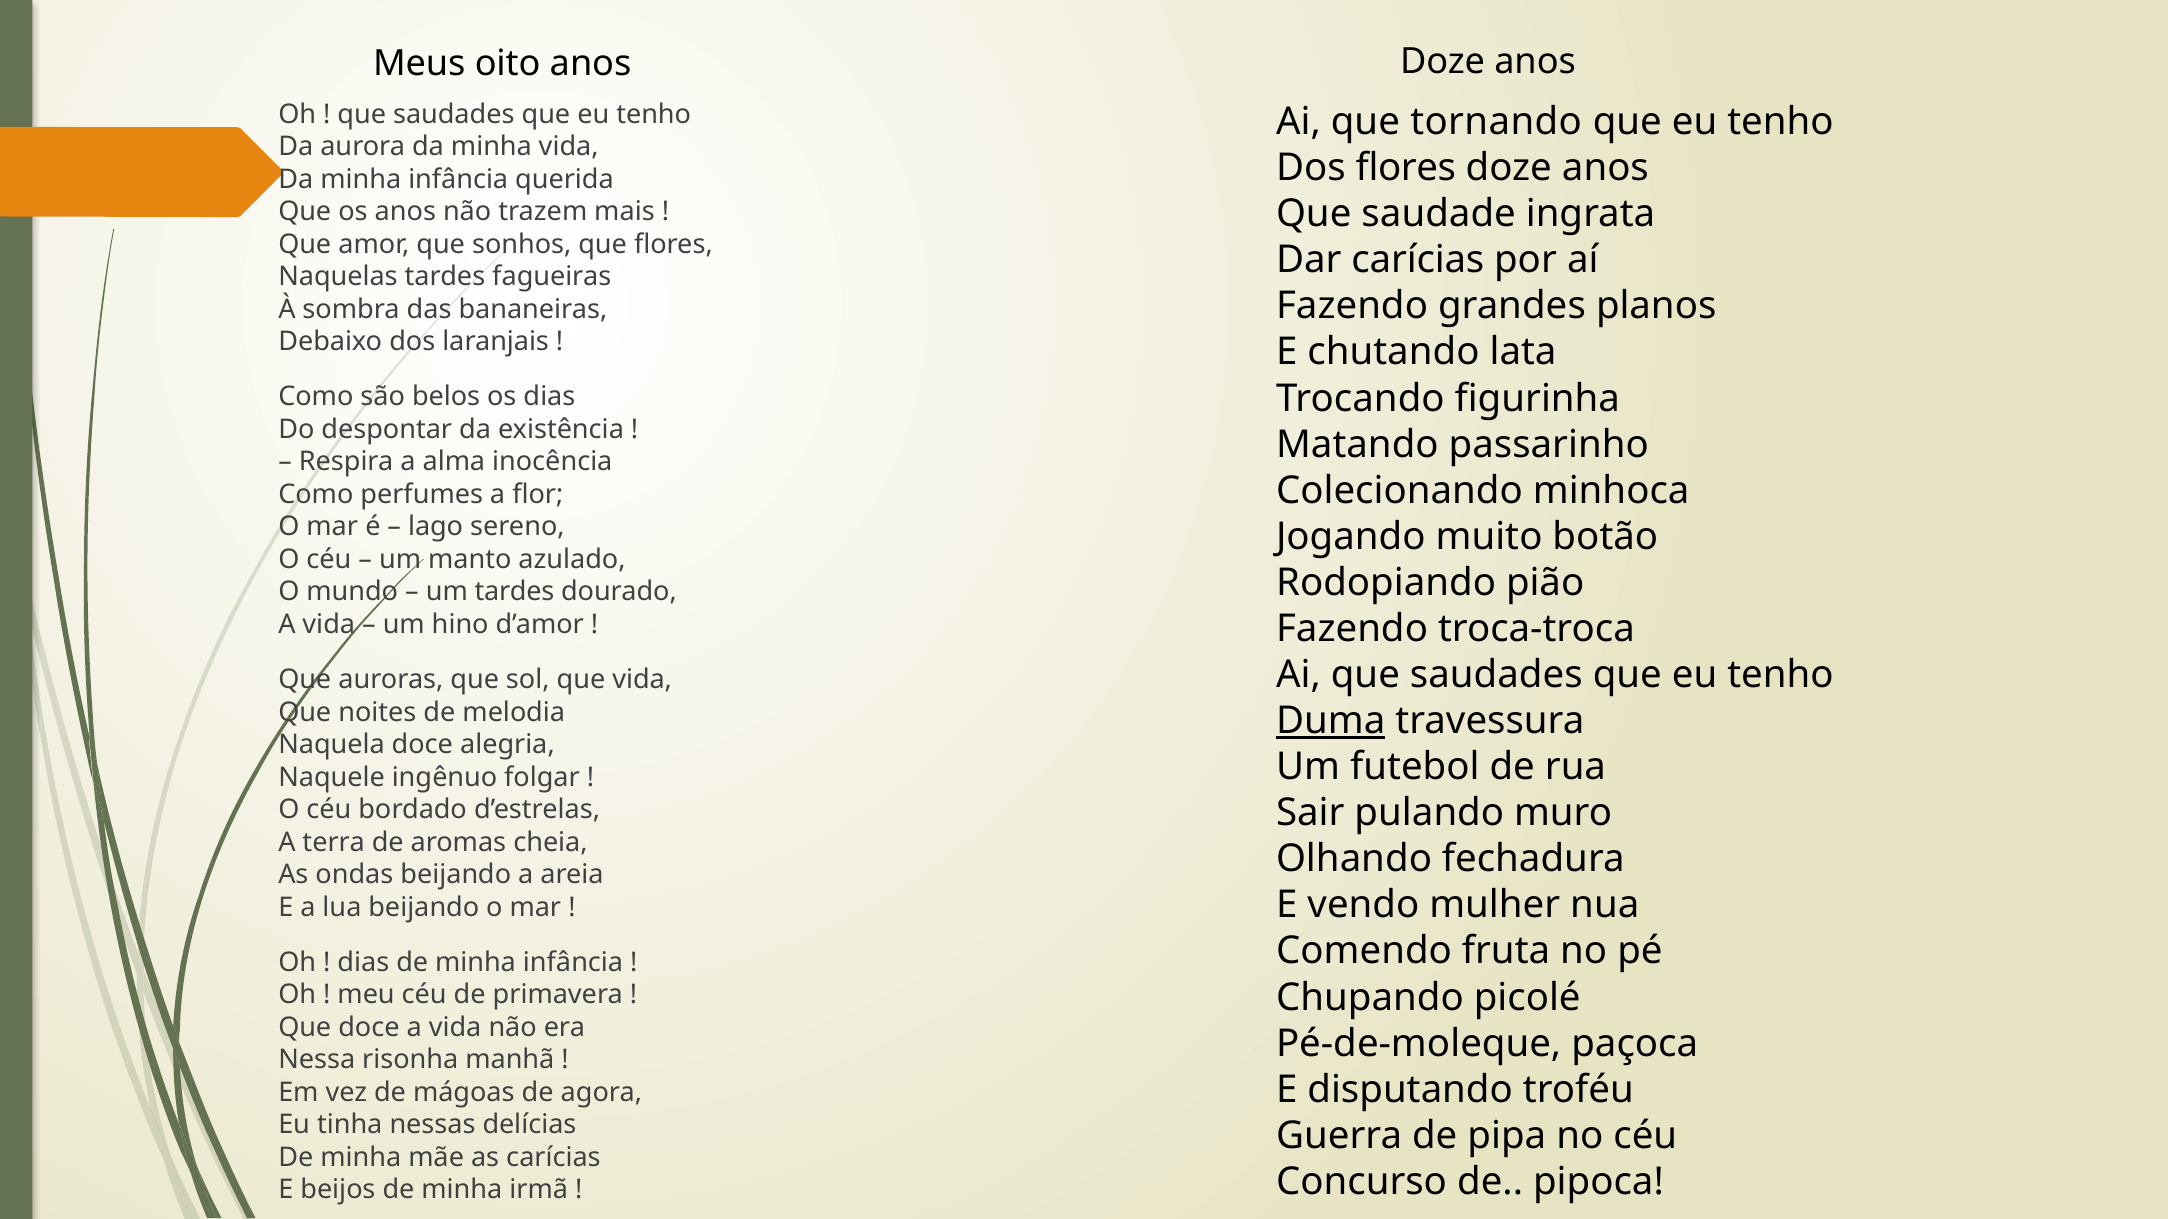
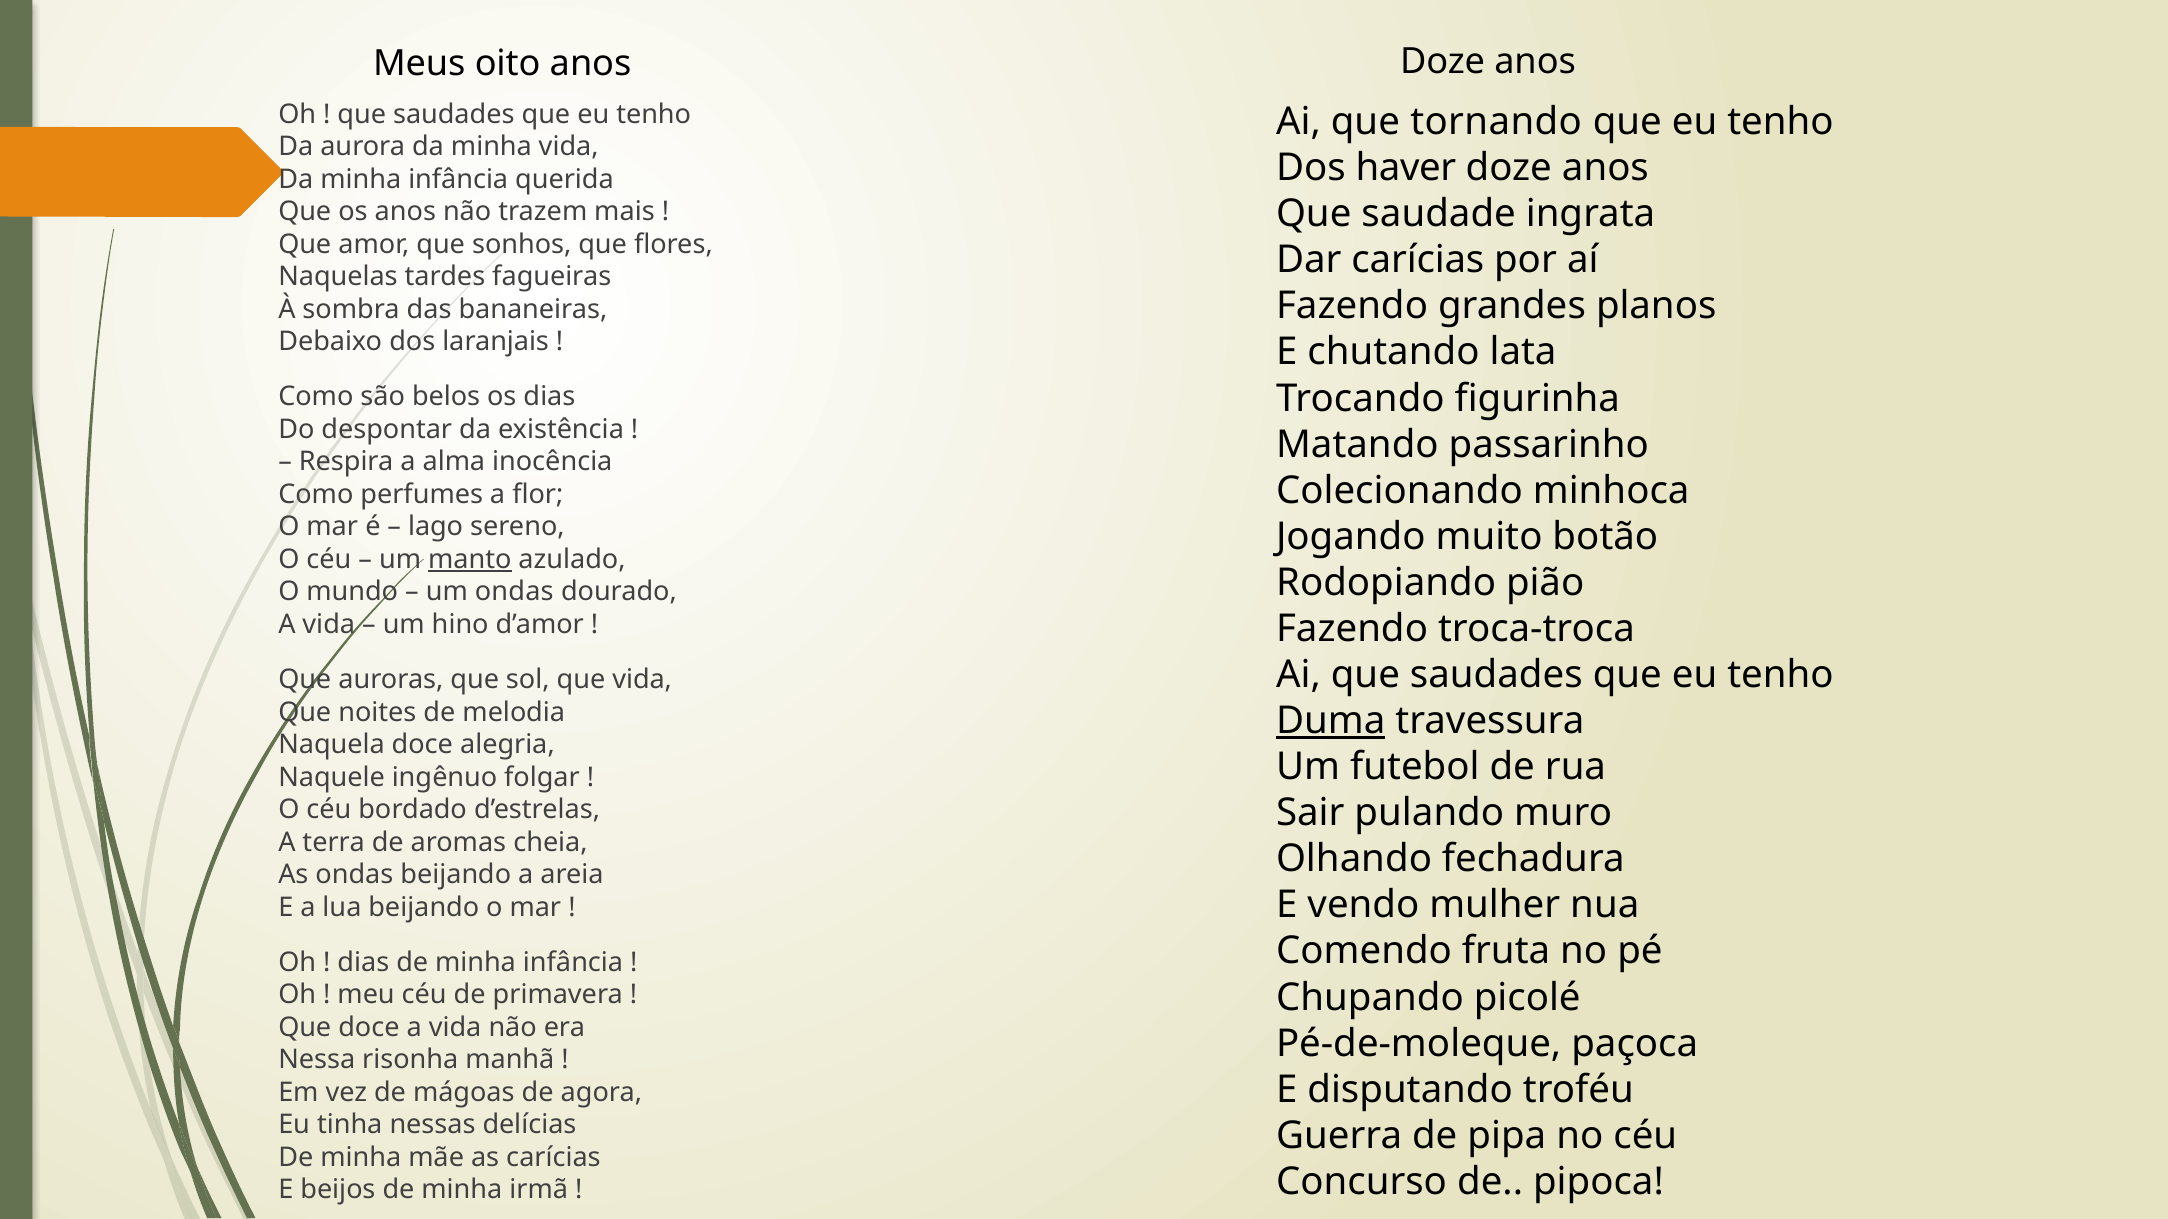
Dos flores: flores -> haver
manto underline: none -> present
um tardes: tardes -> ondas
